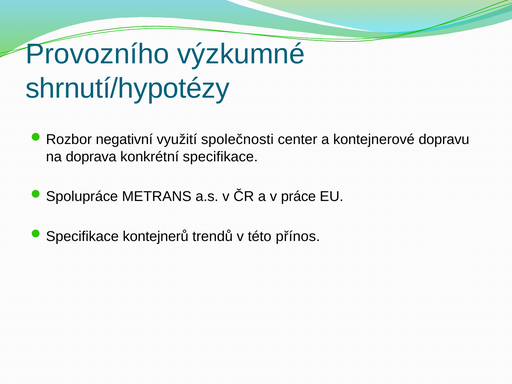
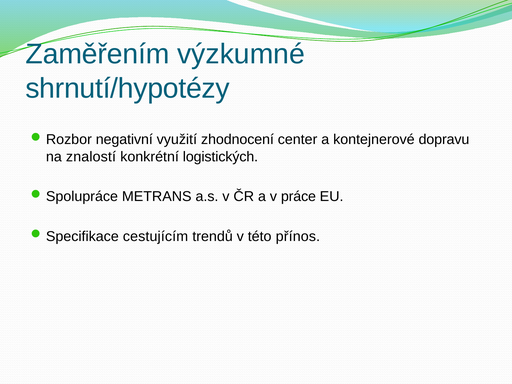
Provozního: Provozního -> Zaměřením
společnosti: společnosti -> zhodnocení
doprava: doprava -> znalostí
specifikace: specifikace -> logistických
kontejnerů: kontejnerů -> cestujícím
